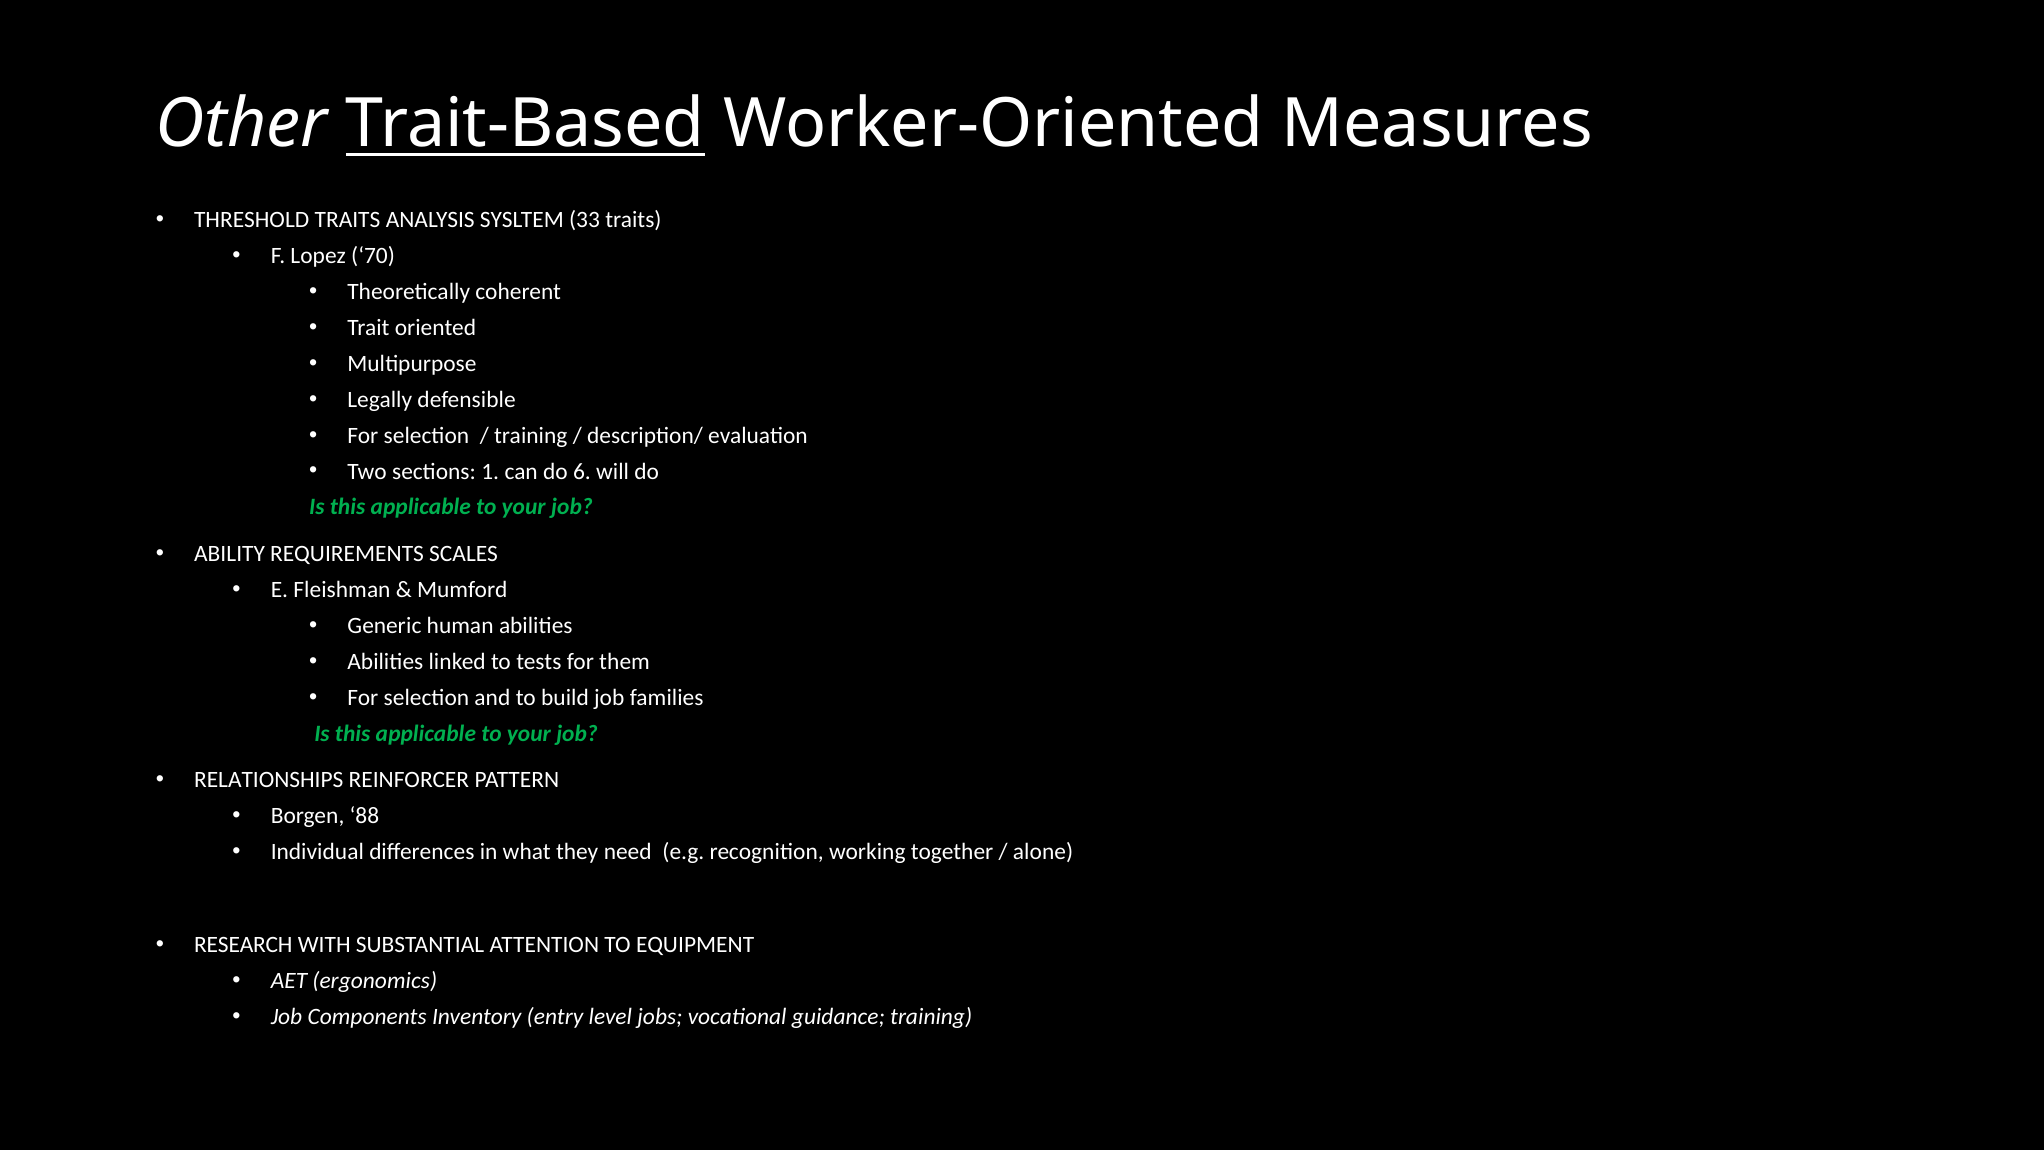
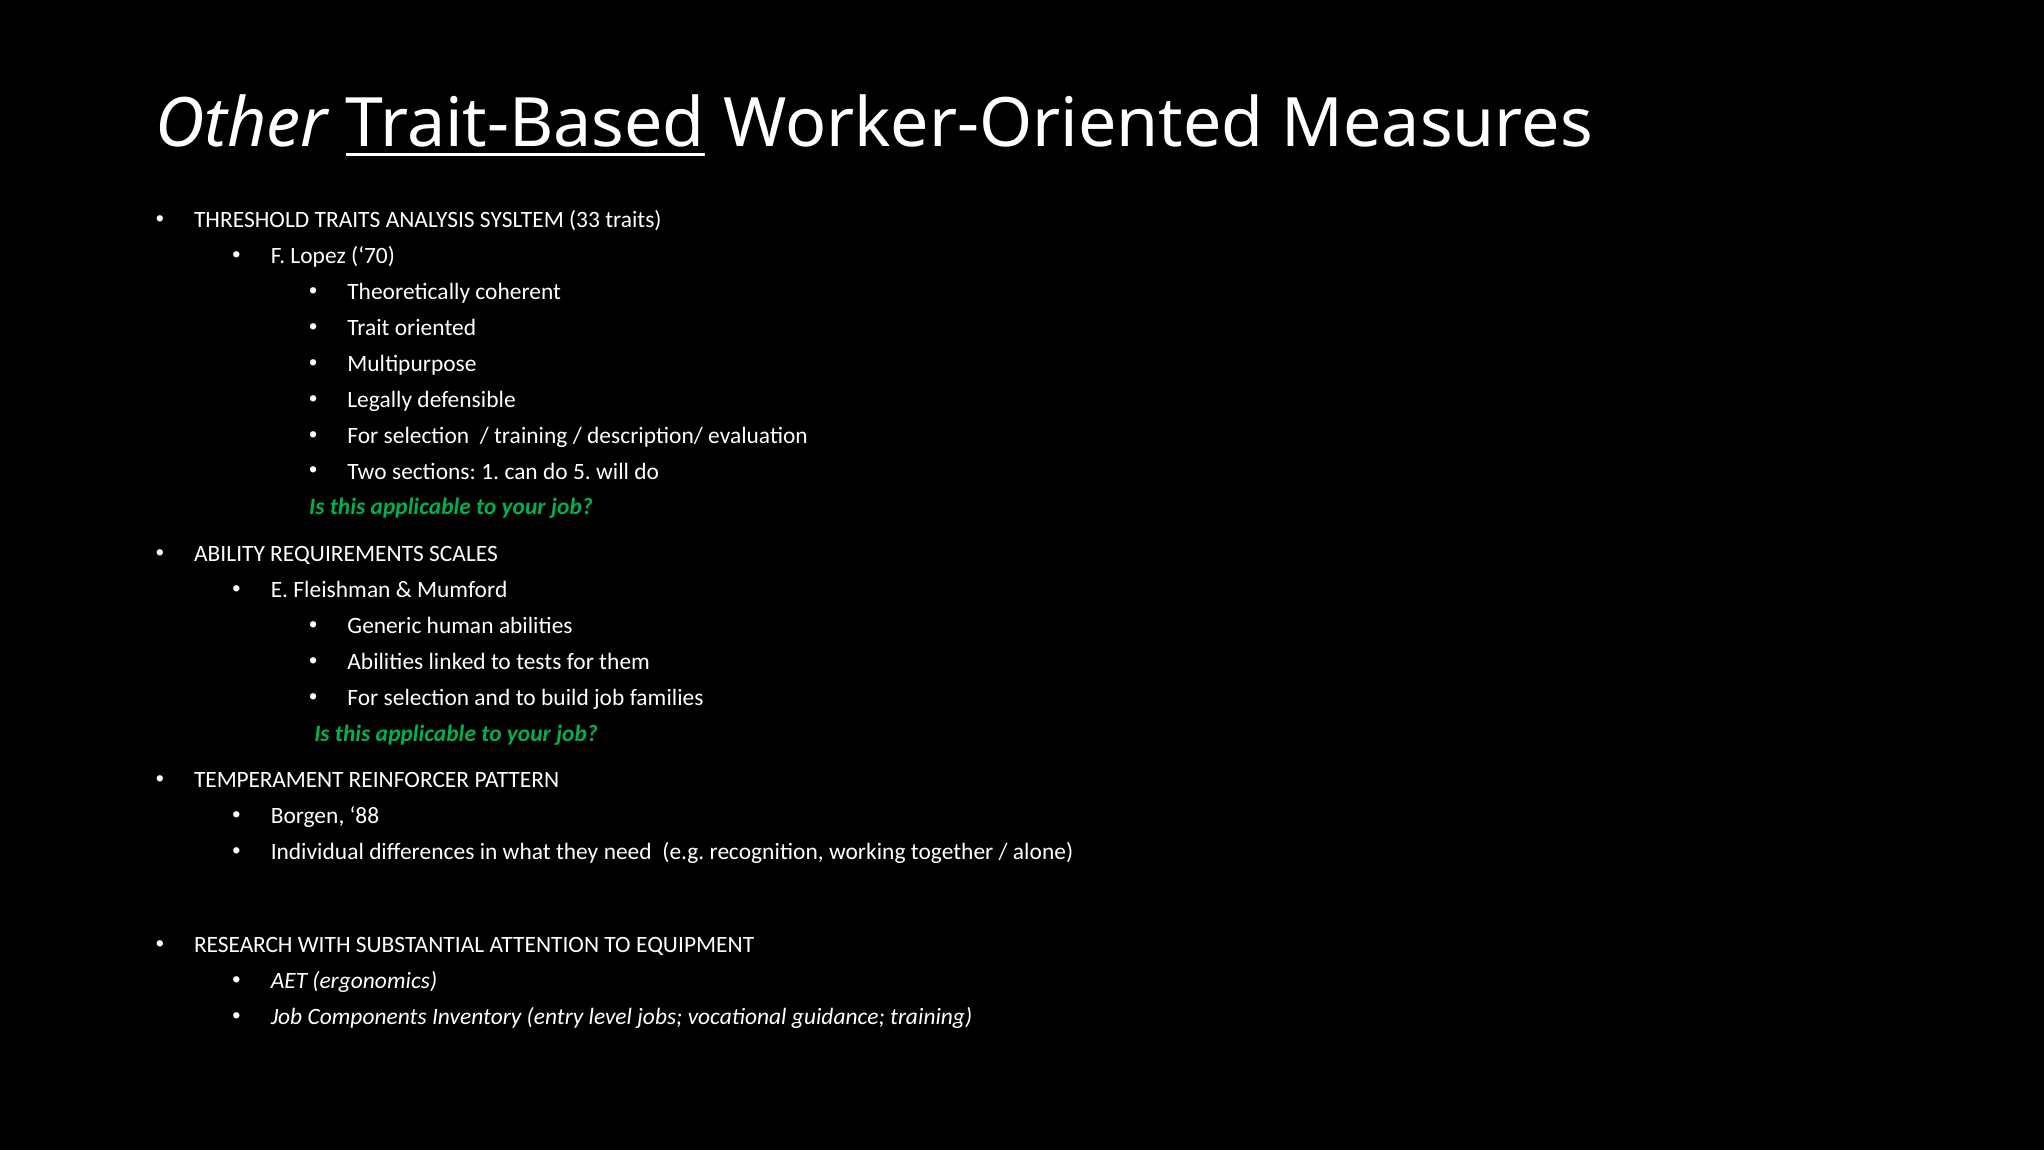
6: 6 -> 5
RELATIONSHIPS: RELATIONSHIPS -> TEMPERAMENT
